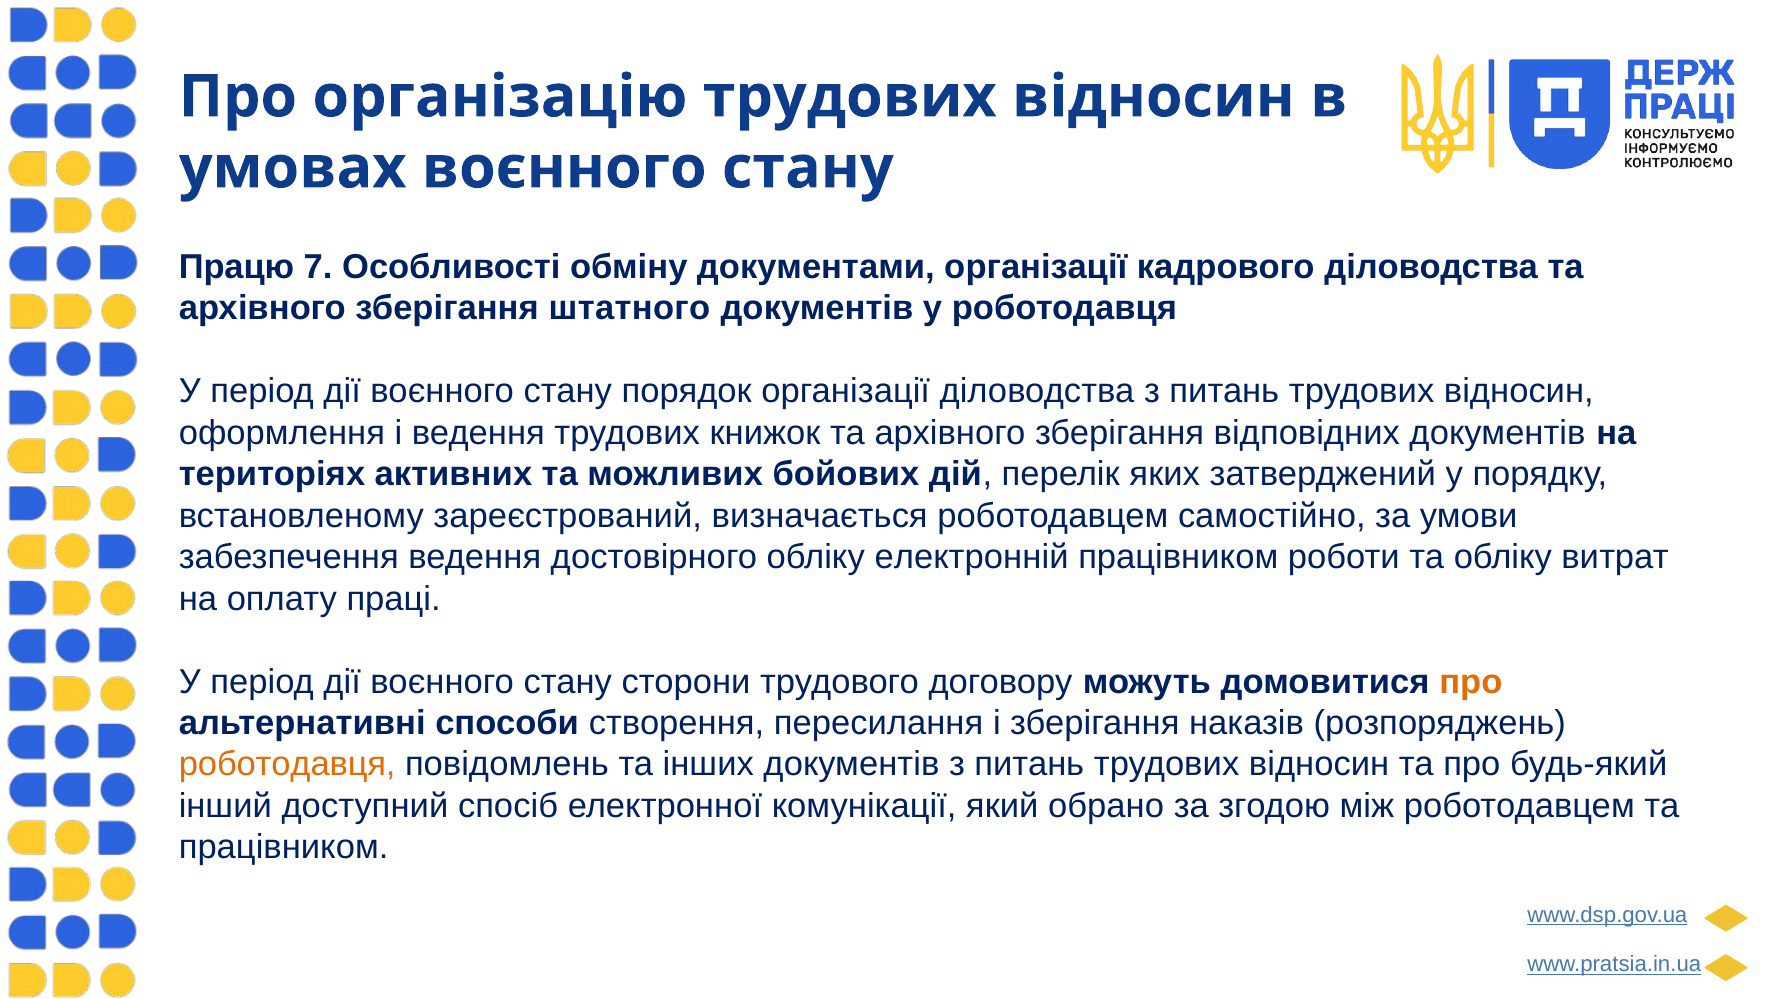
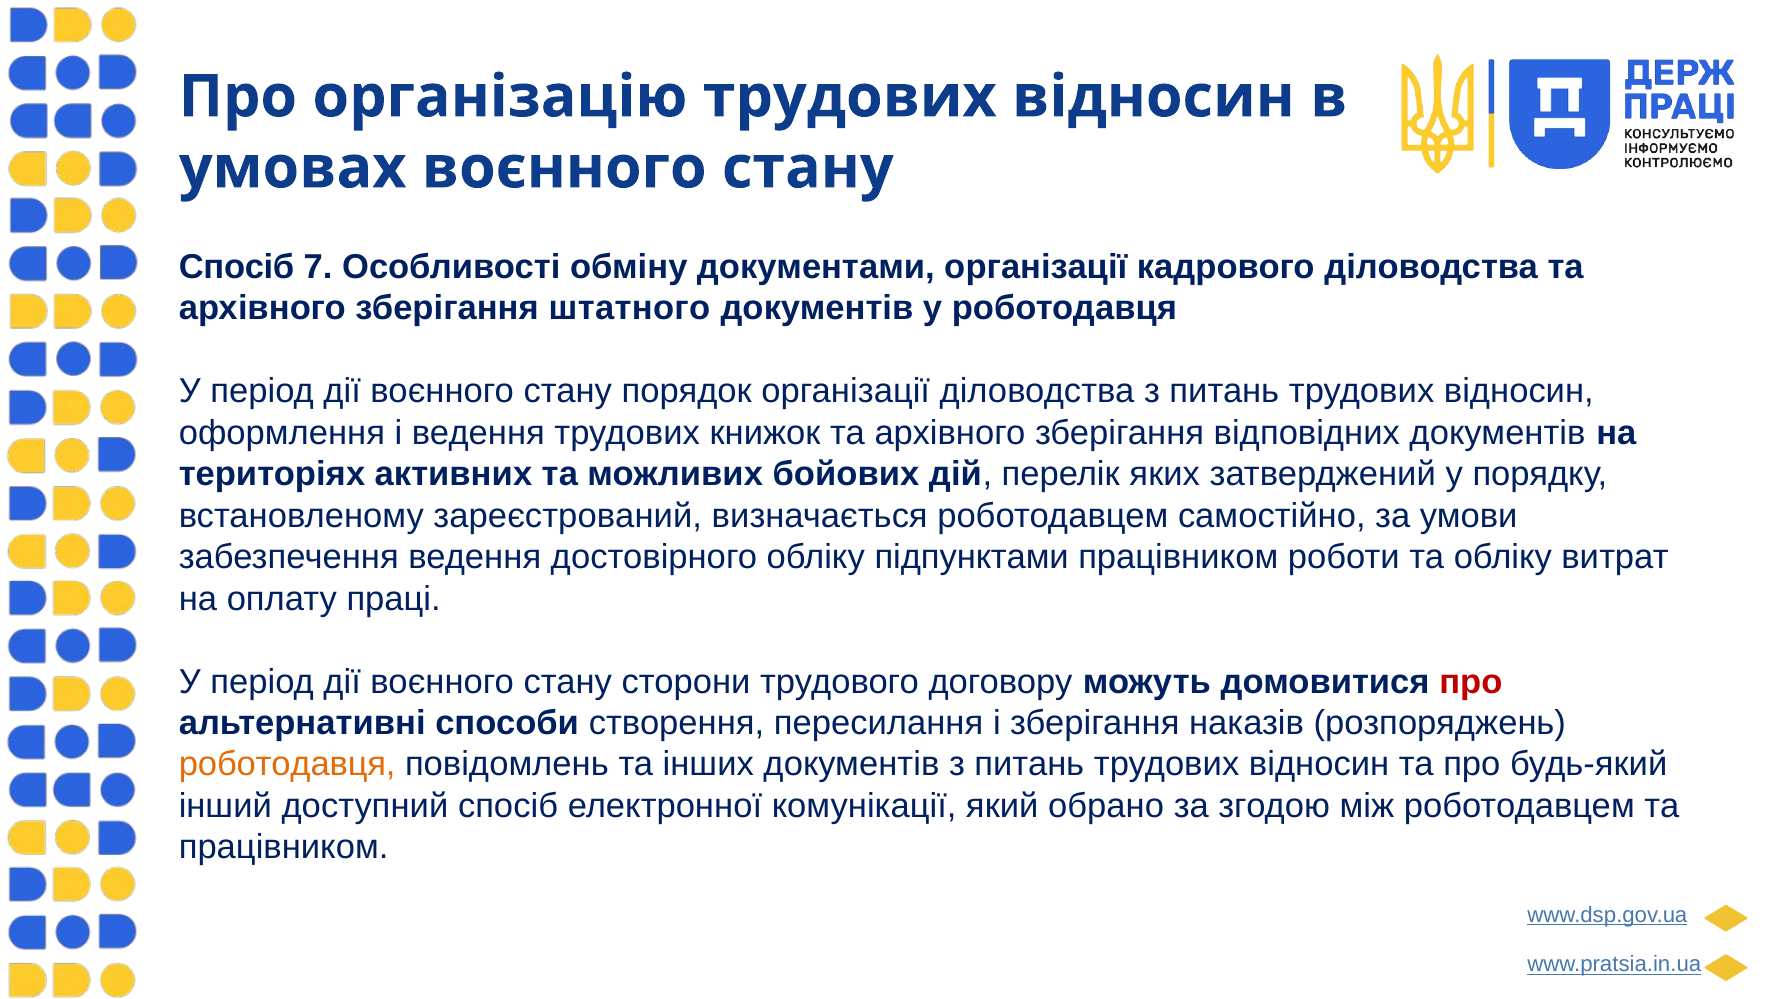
Працю at (236, 267): Працю -> Спосіб
електронній: електронній -> підпунктами
про at (1471, 682) colour: orange -> red
